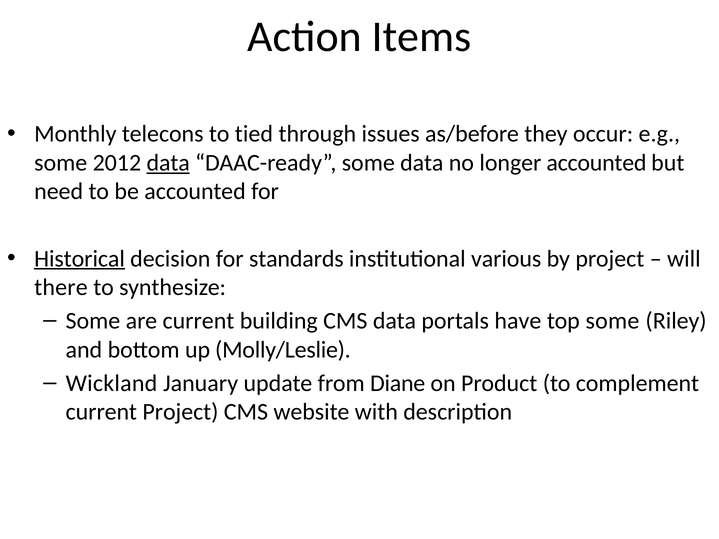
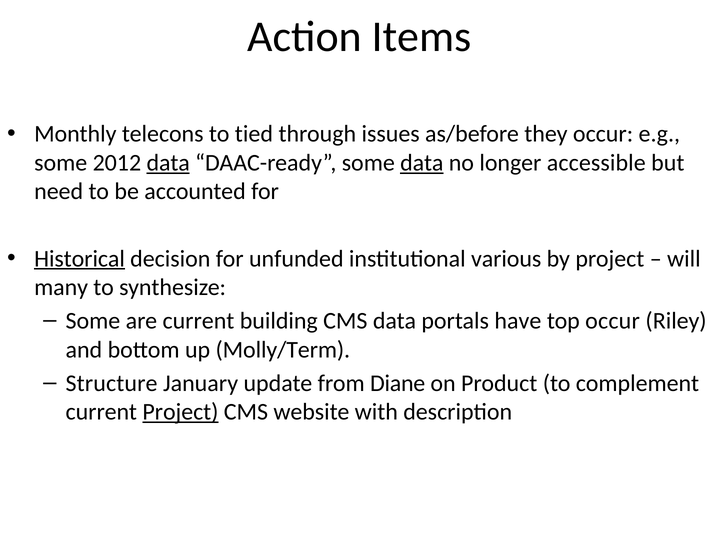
data at (422, 163) underline: none -> present
longer accounted: accounted -> accessible
standards: standards -> unfunded
there: there -> many
top some: some -> occur
Molly/Leslie: Molly/Leslie -> Molly/Term
Wickland: Wickland -> Structure
Project at (180, 412) underline: none -> present
